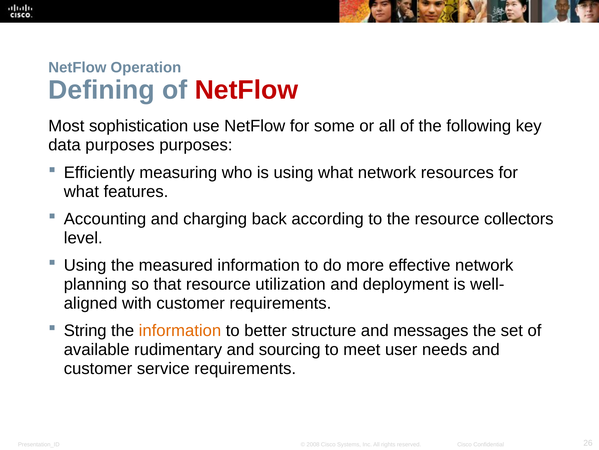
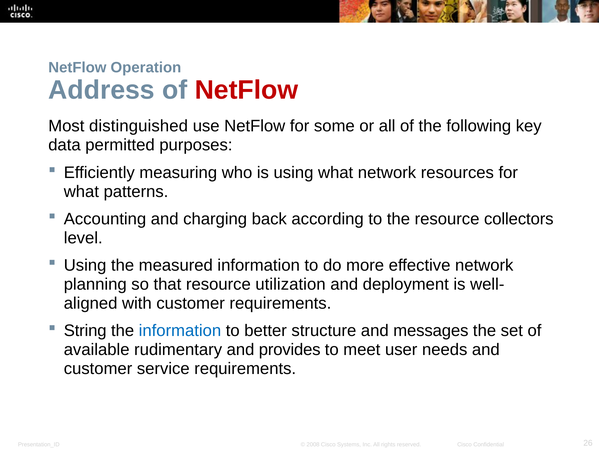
Defining: Defining -> Address
sophistication: sophistication -> distinguished
data purposes: purposes -> permitted
features: features -> patterns
information at (180, 330) colour: orange -> blue
sourcing: sourcing -> provides
